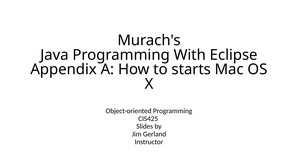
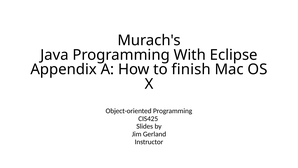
starts: starts -> finish
